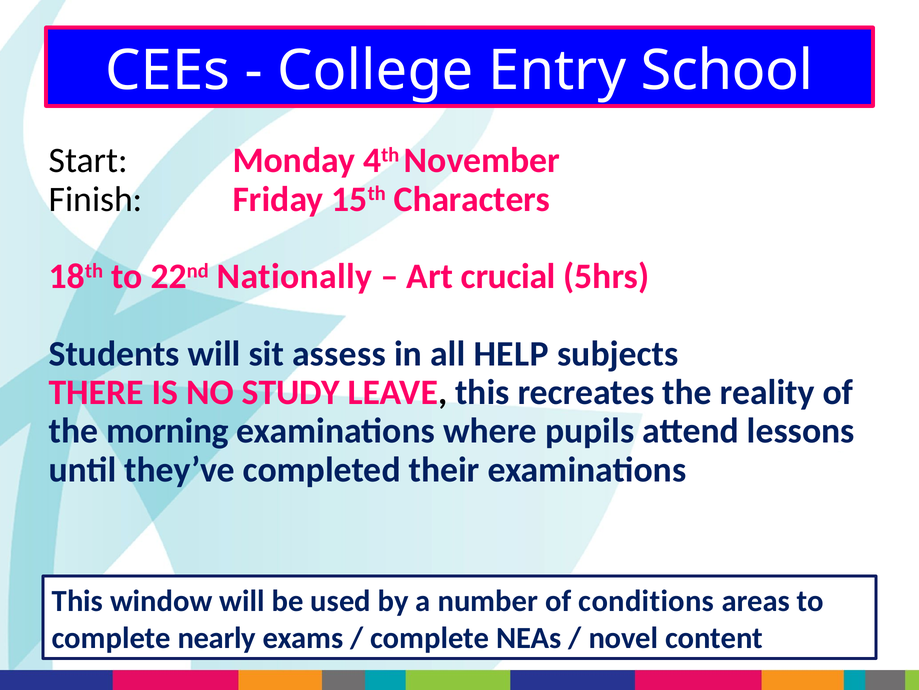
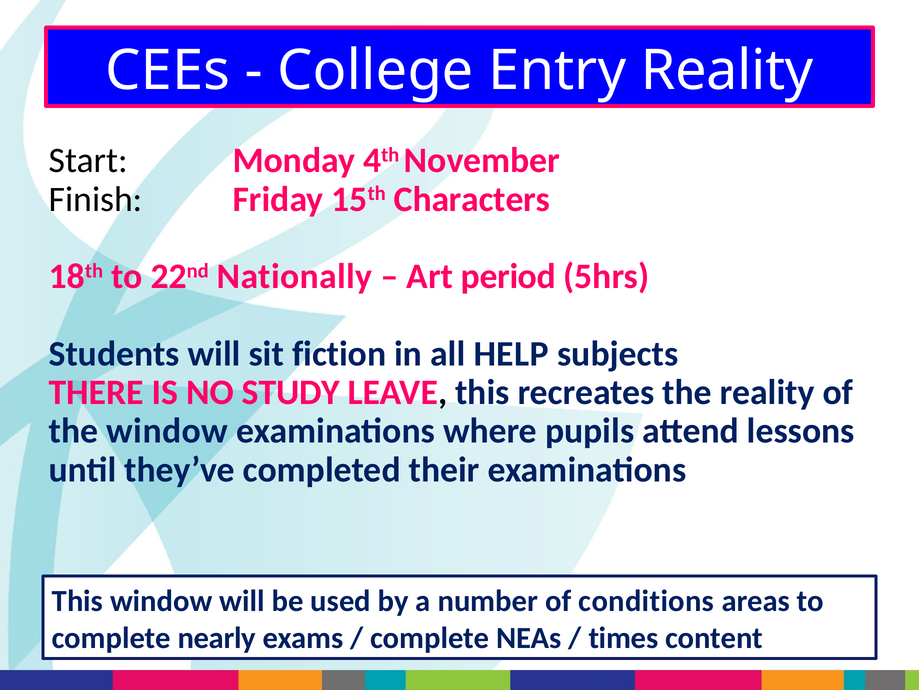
Entry School: School -> Reality
crucial: crucial -> period
assess: assess -> fiction
the morning: morning -> window
novel: novel -> times
